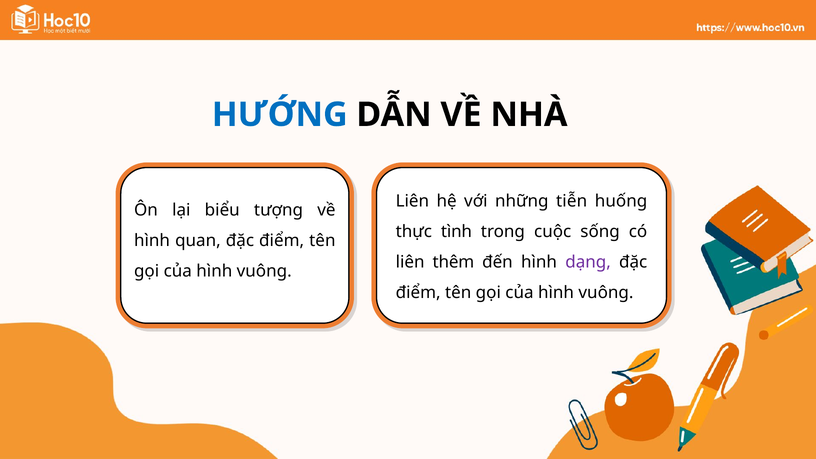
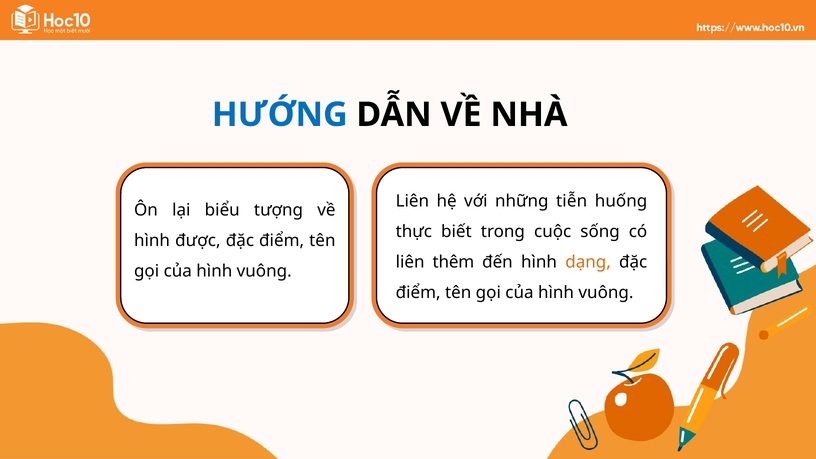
tình: tình -> biết
quan: quan -> được
dạng colour: purple -> orange
